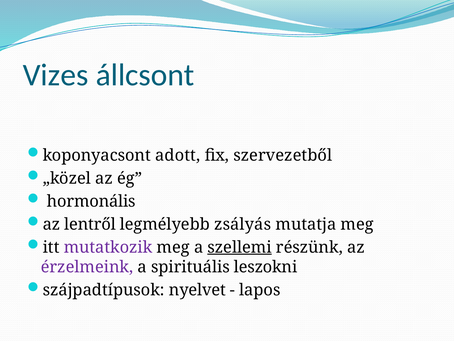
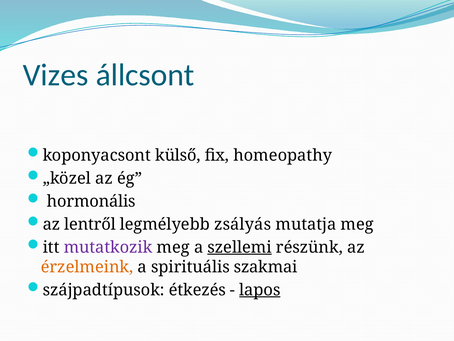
adott: adott -> külső
szervezetből: szervezetből -> homeopathy
érzelmeink colour: purple -> orange
leszokni: leszokni -> szakmai
nyelvet: nyelvet -> étkezés
lapos underline: none -> present
